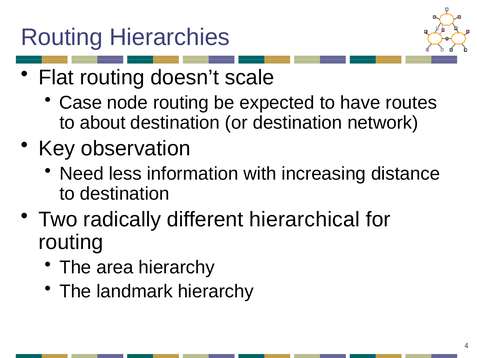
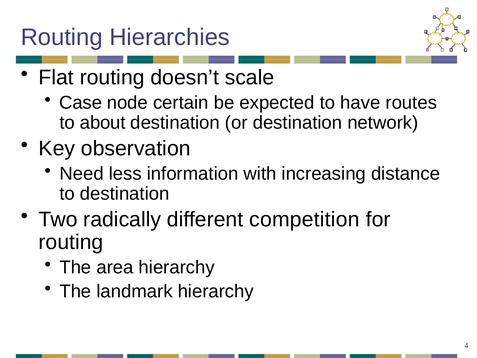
node routing: routing -> certain
hierarchical: hierarchical -> competition
